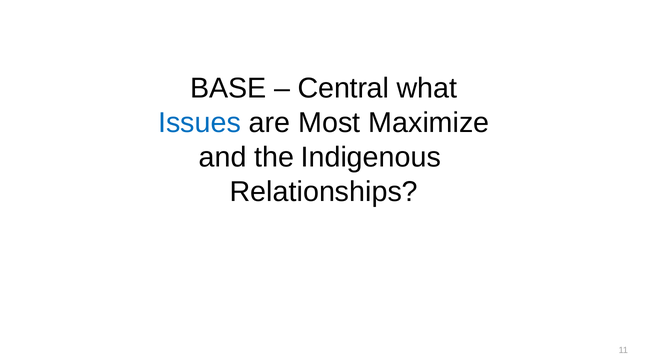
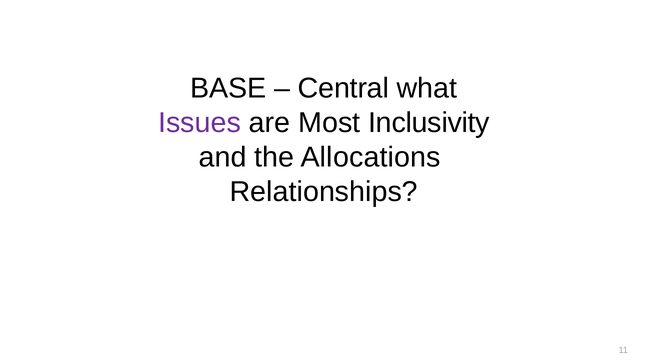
Issues colour: blue -> purple
Maximize: Maximize -> Inclusivity
Indigenous: Indigenous -> Allocations
